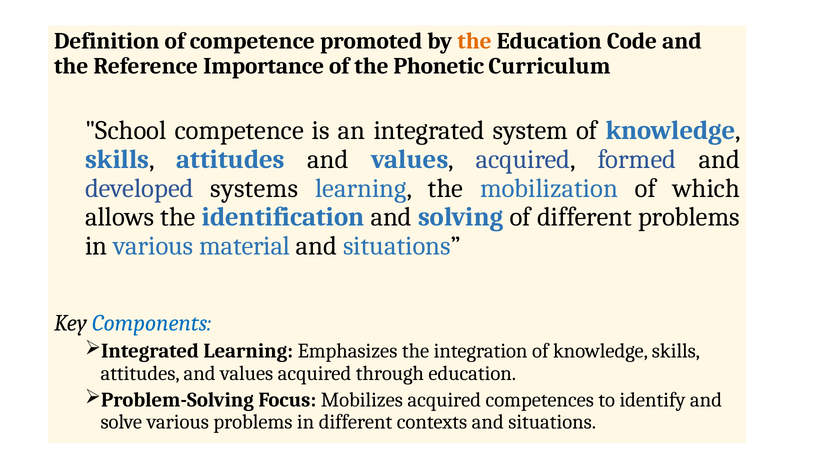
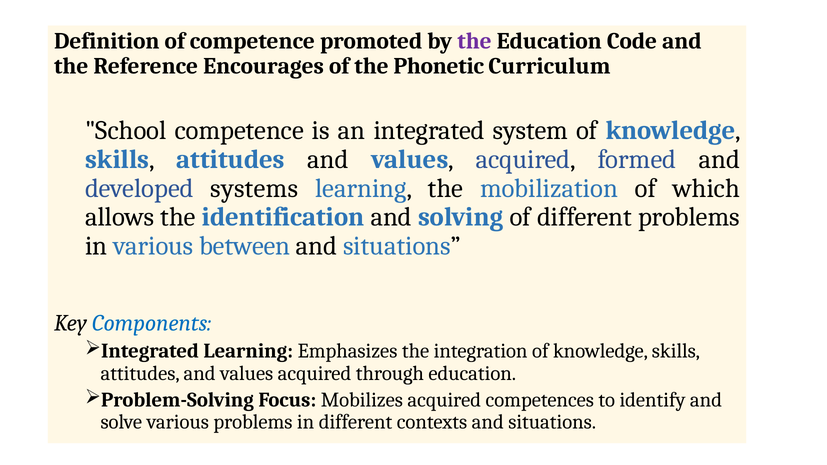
the at (474, 41) colour: orange -> purple
Importance: Importance -> Encourages
material: material -> between
